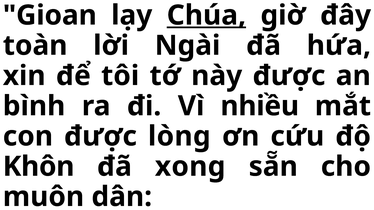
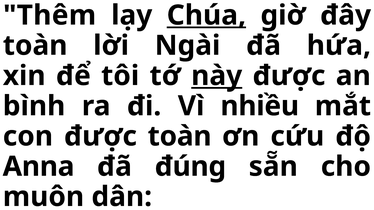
Gioan: Gioan -> Thêm
này underline: none -> present
được lòng: lòng -> toàn
Khôn: Khôn -> Anna
xong: xong -> đúng
